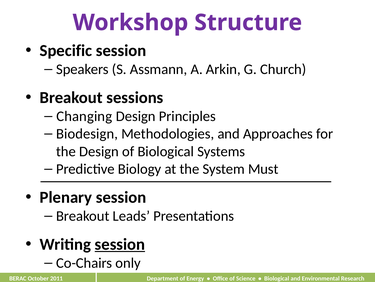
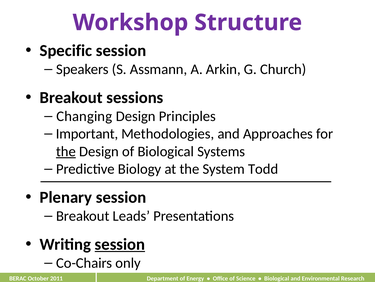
Biodesign: Biodesign -> Important
the at (66, 151) underline: none -> present
Must: Must -> Todd
